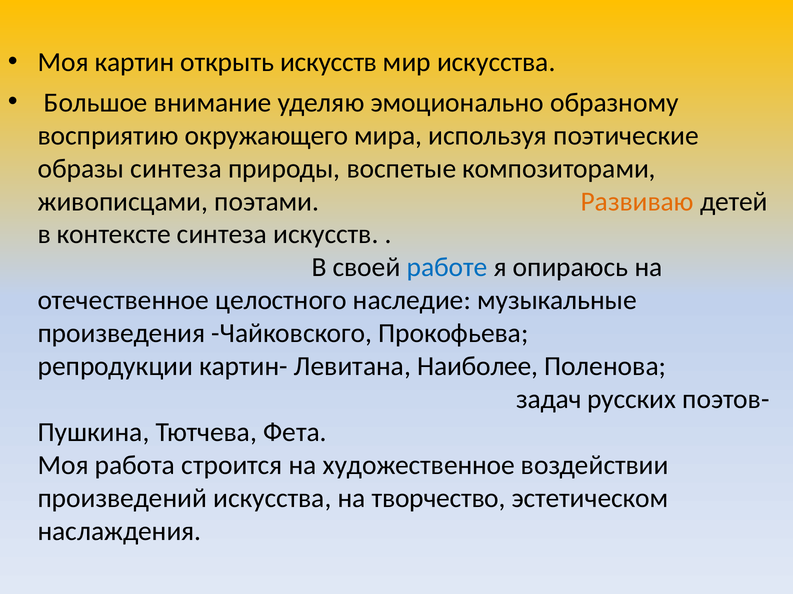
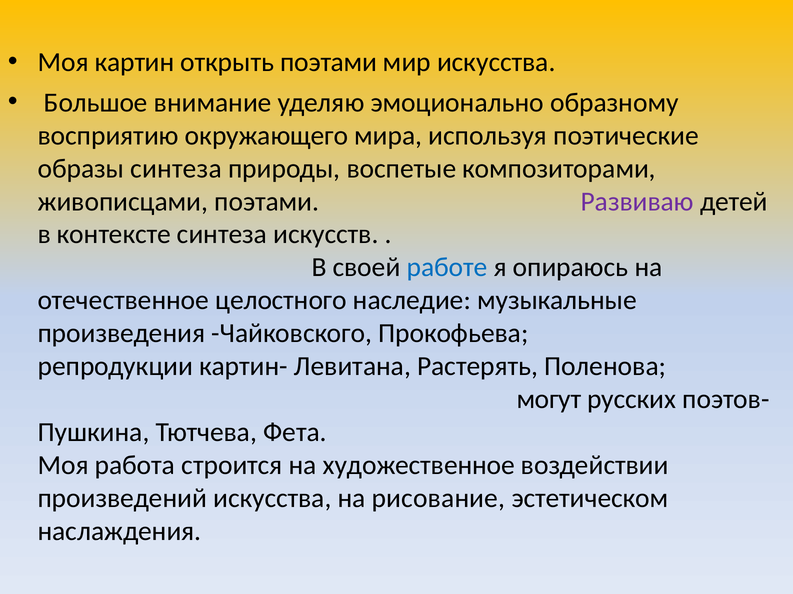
открыть искусств: искусств -> поэтами
Развиваю colour: orange -> purple
Наиболее: Наиболее -> Растерять
задач: задач -> могут
творчество: творчество -> рисование
